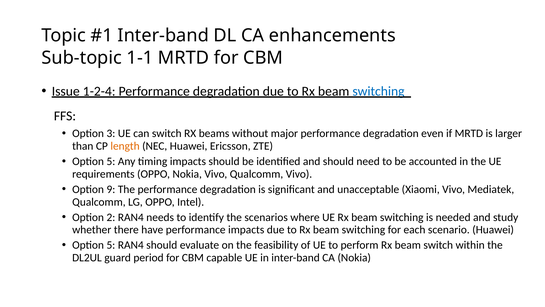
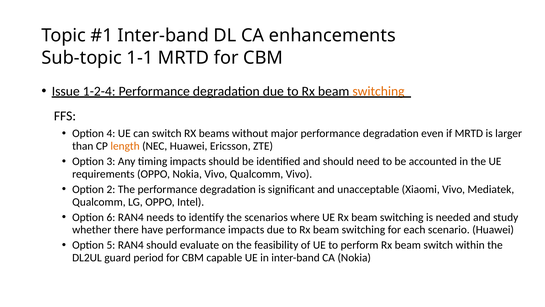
switching at (378, 91) colour: blue -> orange
3: 3 -> 4
5 at (111, 161): 5 -> 3
9: 9 -> 2
2: 2 -> 6
